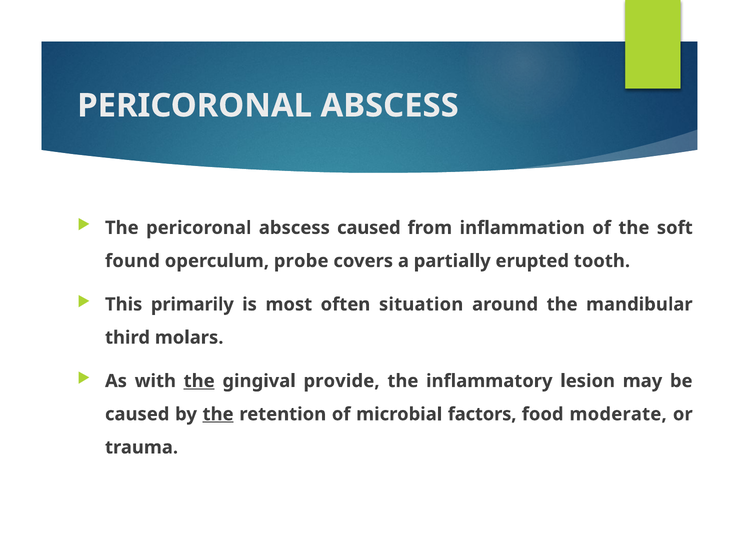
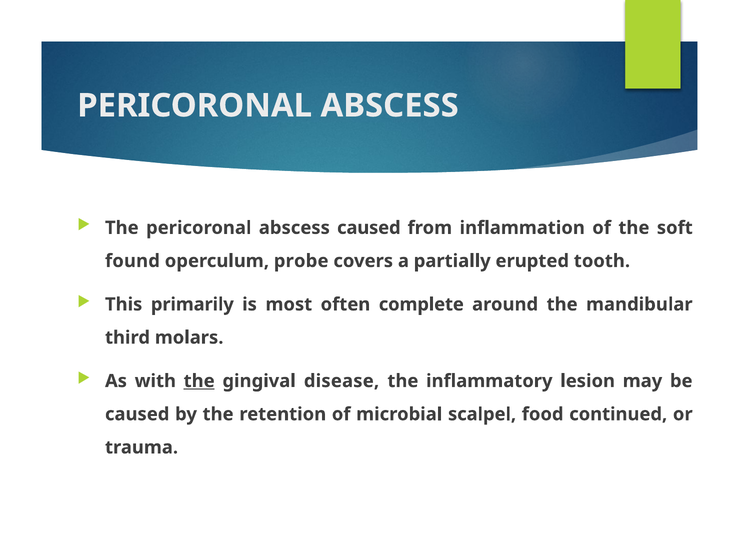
situation: situation -> complete
provide: provide -> disease
the at (218, 415) underline: present -> none
factors: factors -> scalpel
moderate: moderate -> continued
